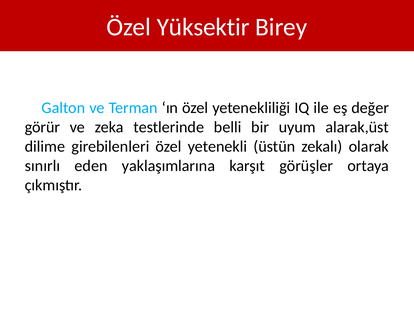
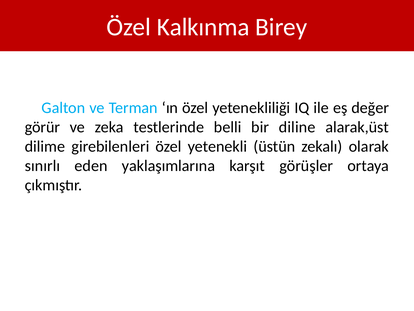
Yüksektir: Yüksektir -> Kalkınma
uyum: uyum -> diline
